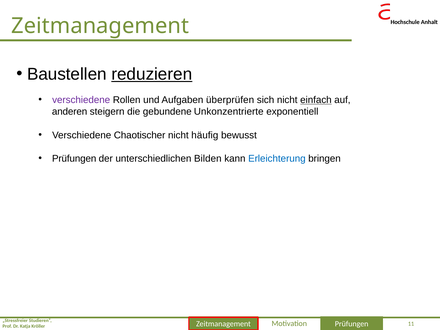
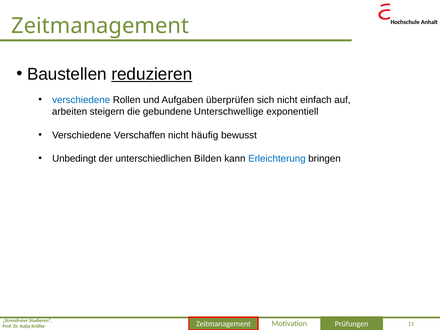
verschiedene at (81, 100) colour: purple -> blue
einfach underline: present -> none
anderen: anderen -> arbeiten
Unkonzentrierte: Unkonzentrierte -> Unterschwellige
Chaotischer: Chaotischer -> Verschaffen
Prüfungen at (74, 159): Prüfungen -> Unbedingt
